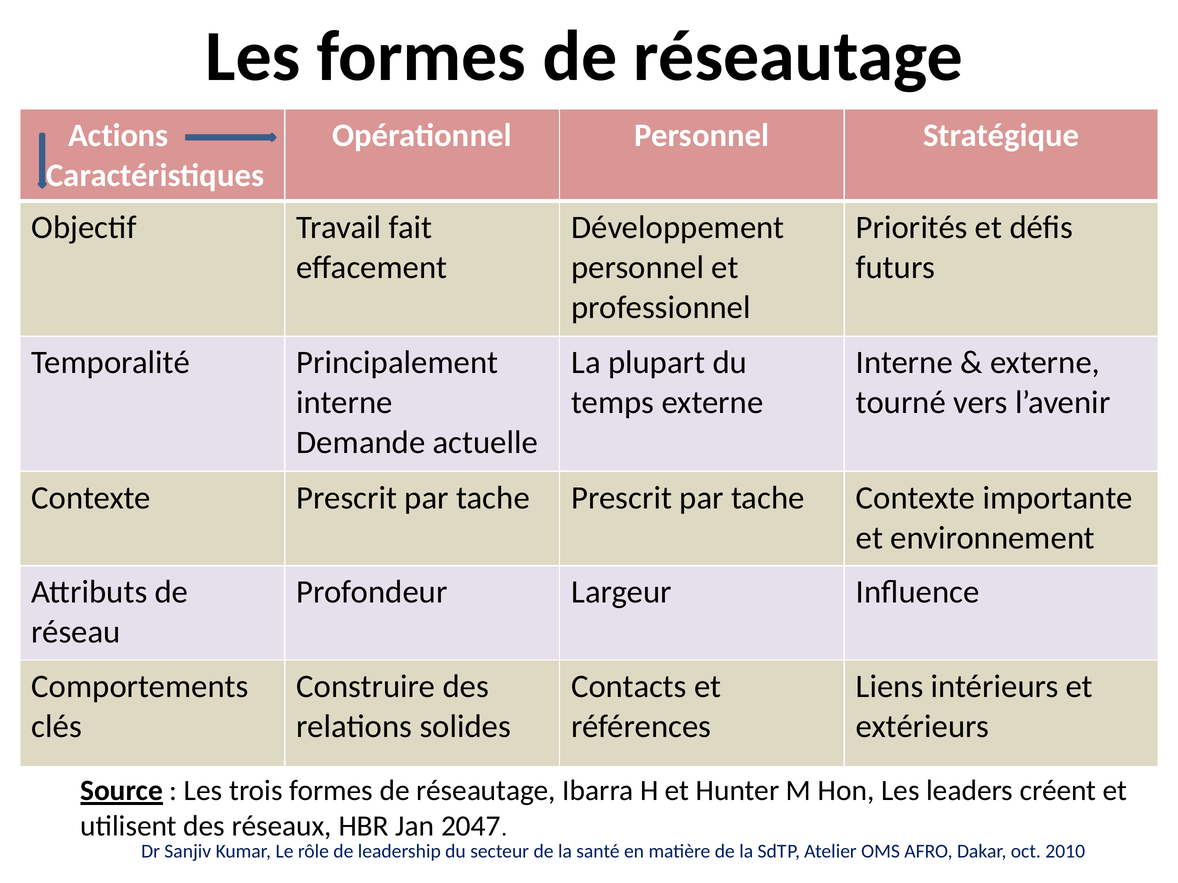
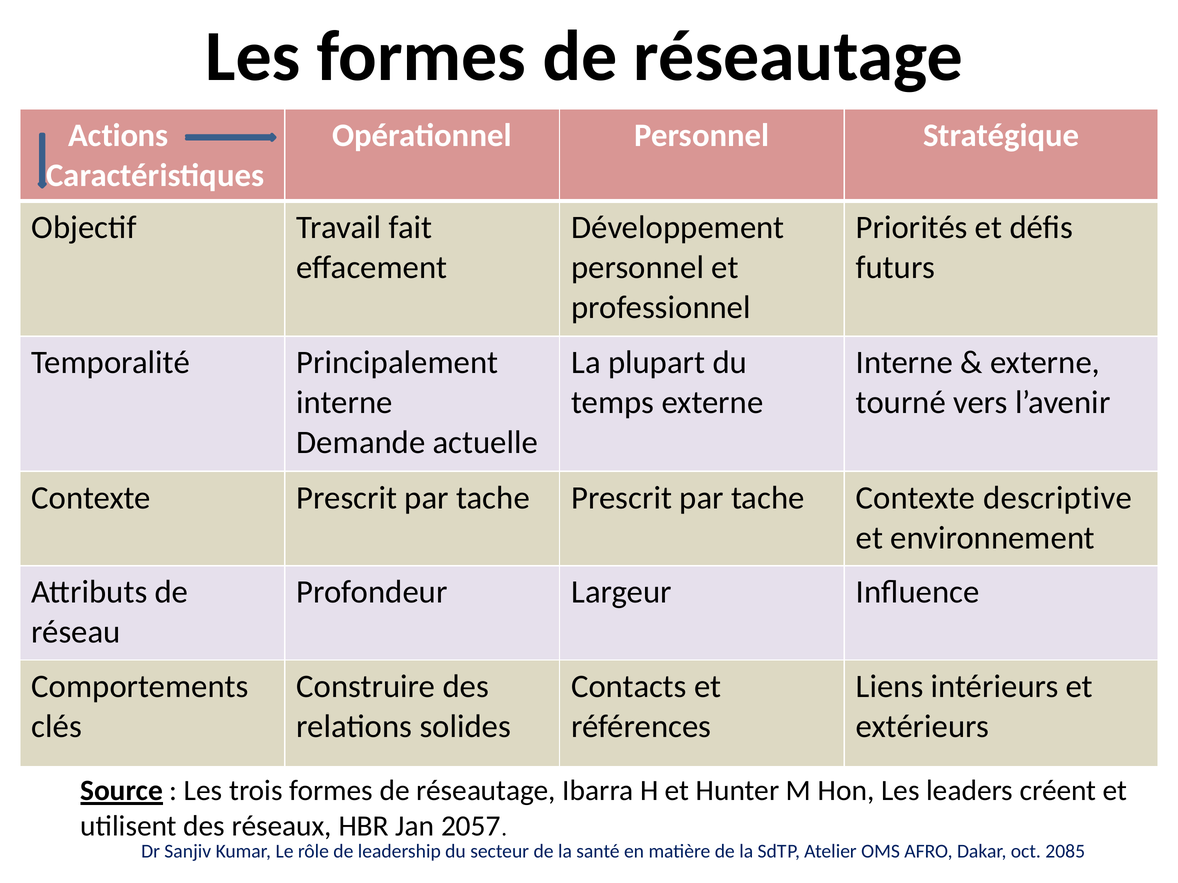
importante: importante -> descriptive
2047: 2047 -> 2057
2010: 2010 -> 2085
